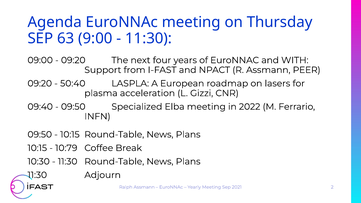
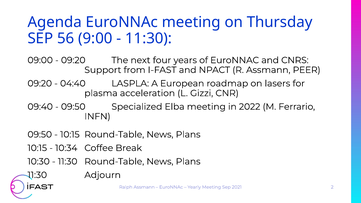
63: 63 -> 56
WITH: WITH -> CNRS
50:40: 50:40 -> 04:40
10:79: 10:79 -> 10:34
